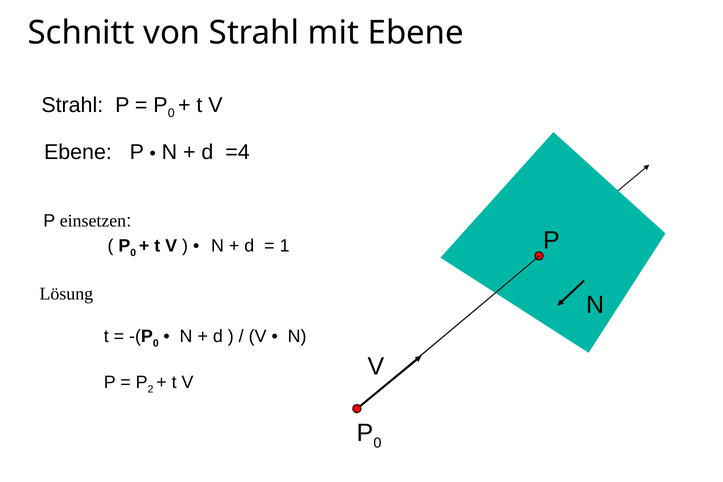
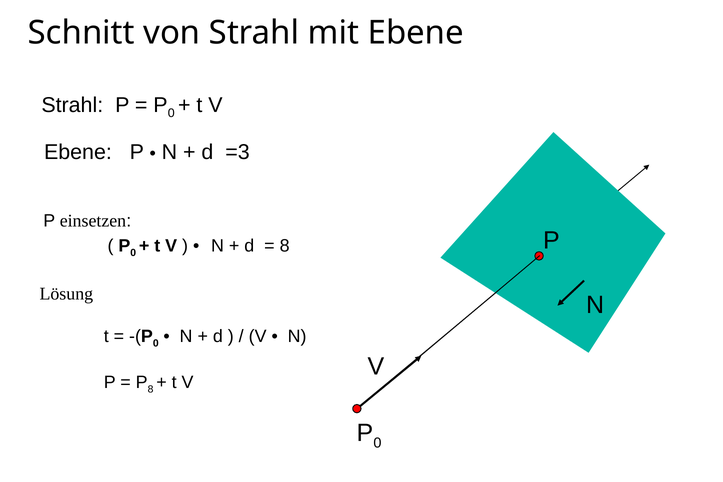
=4: =4 -> =3
1 at (285, 246): 1 -> 8
P 2: 2 -> 8
